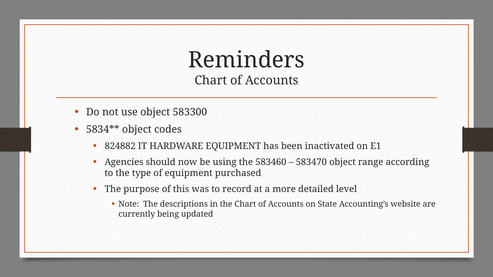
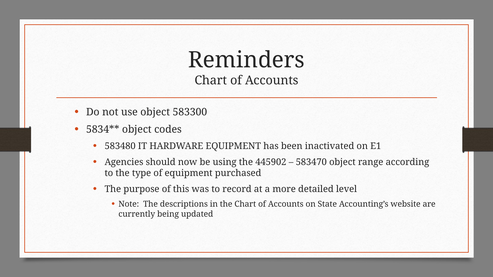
824882: 824882 -> 583480
583460: 583460 -> 445902
